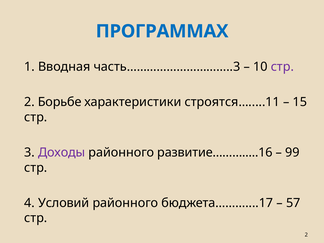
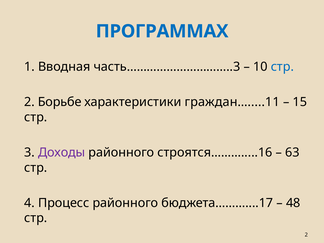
стр at (282, 67) colour: purple -> blue
строятся….....11: строятся….....11 -> граждан….....11
развитие……….....16: развитие……….....16 -> строятся……….....16
99: 99 -> 63
Условий: Условий -> Процесс
57: 57 -> 48
